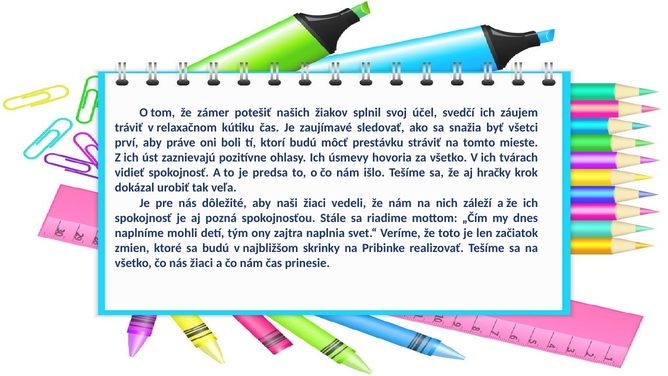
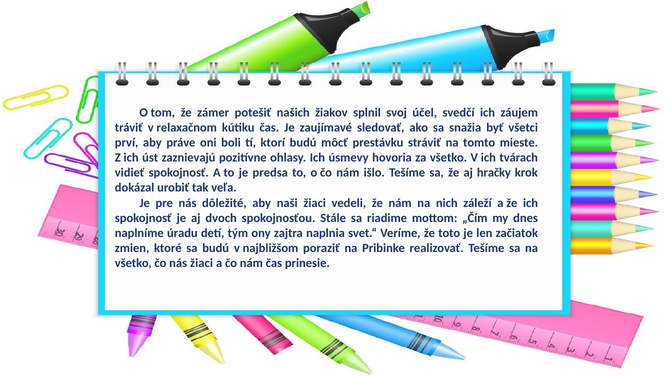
pozná: pozná -> dvoch
mohli: mohli -> úradu
skrinky: skrinky -> poraziť
